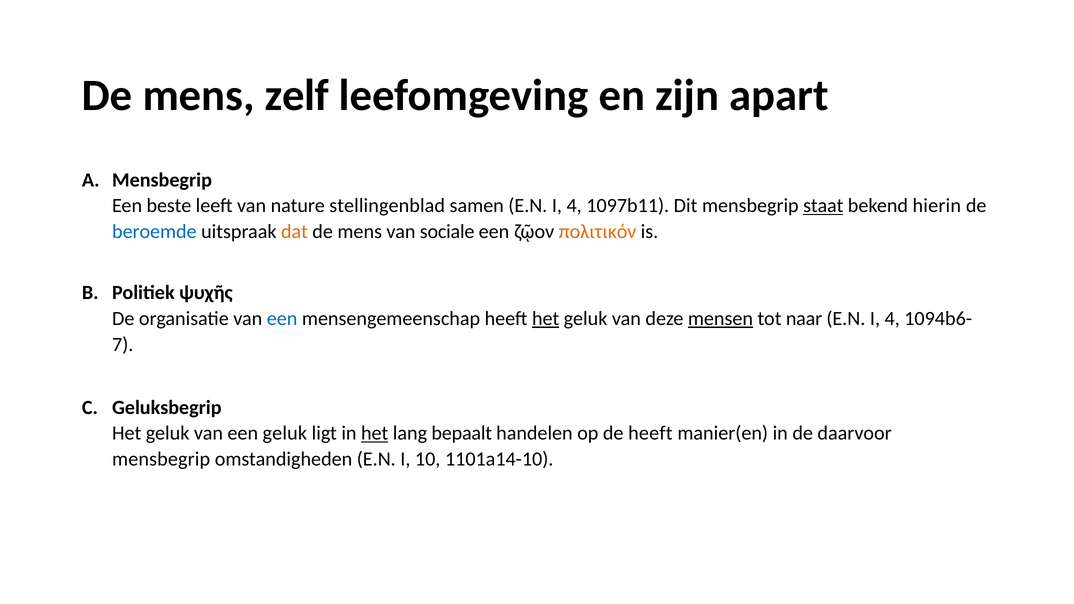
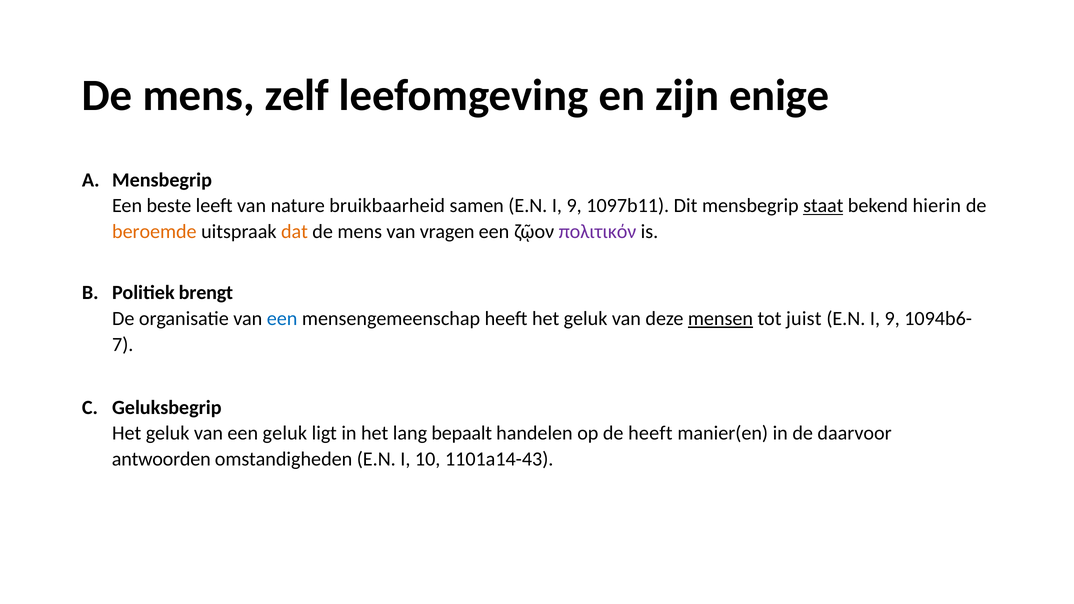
apart: apart -> enige
stellingenblad: stellingenblad -> bruikbaarheid
samen E.N I 4: 4 -> 9
beroemde colour: blue -> orange
sociale: sociale -> vragen
πολιτικόν colour: orange -> purple
ψυχῆς: ψυχῆς -> brengt
het at (546, 319) underline: present -> none
naar: naar -> juist
4 at (892, 319): 4 -> 9
het at (375, 433) underline: present -> none
mensbegrip at (161, 459): mensbegrip -> antwoorden
1101a14-10: 1101a14-10 -> 1101a14-43
